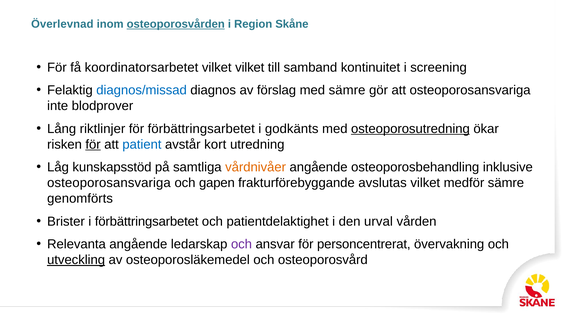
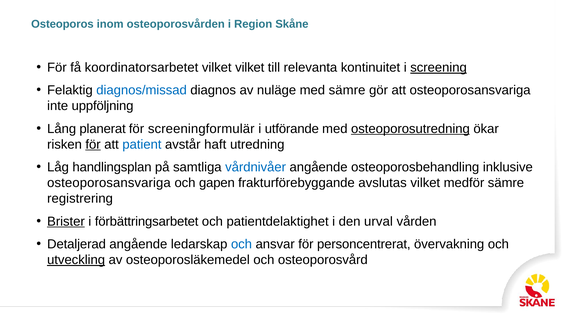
Överlevnad: Överlevnad -> Osteoporos
osteoporosvården underline: present -> none
samband: samband -> relevanta
screening underline: none -> present
förslag: förslag -> nuläge
blodprover: blodprover -> uppföljning
riktlinjer: riktlinjer -> planerat
för förbättringsarbetet: förbättringsarbetet -> screeningformulär
godkänts: godkänts -> utförande
kort: kort -> haft
kunskapsstöd: kunskapsstöd -> handlingsplan
vårdnivåer colour: orange -> blue
genomförts: genomförts -> registrering
Brister underline: none -> present
Relevanta: Relevanta -> Detaljerad
och at (242, 244) colour: purple -> blue
